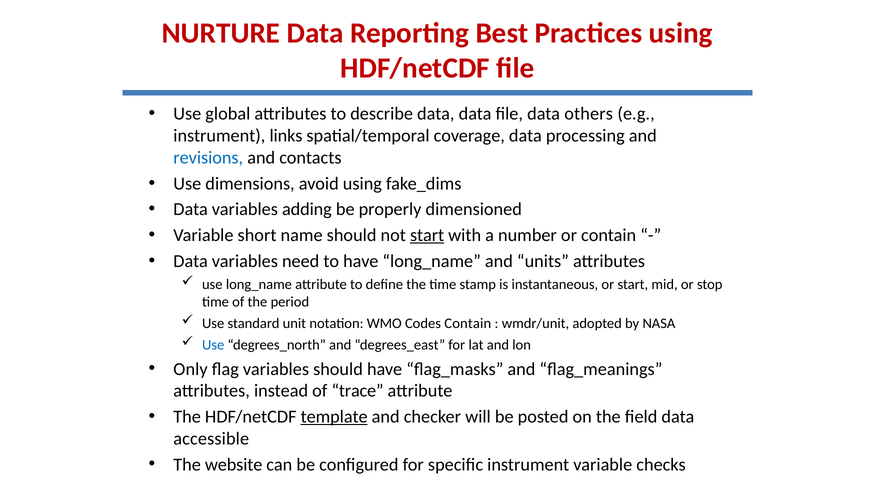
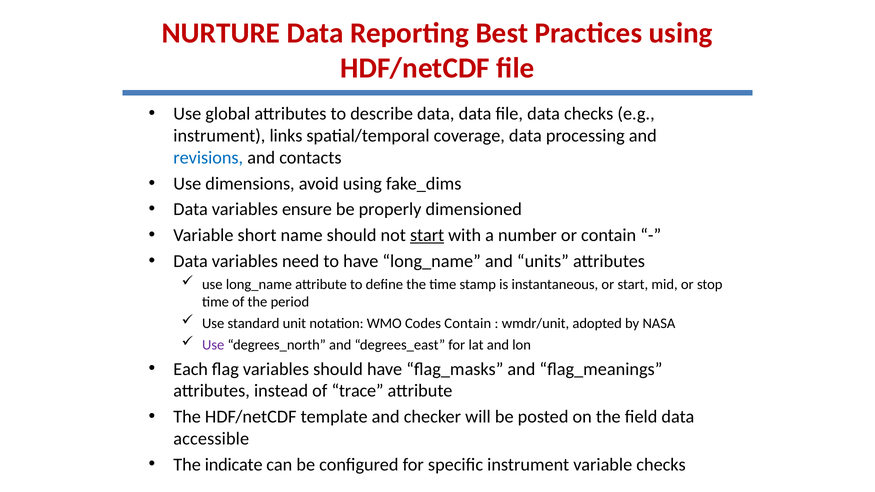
data others: others -> checks
adding: adding -> ensure
Use at (213, 345) colour: blue -> purple
Only: Only -> Each
template underline: present -> none
website: website -> indicate
